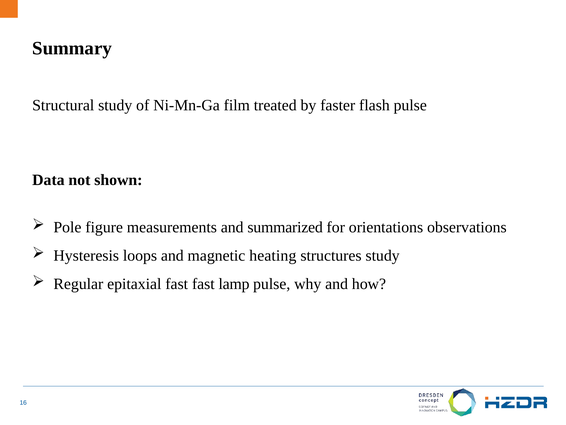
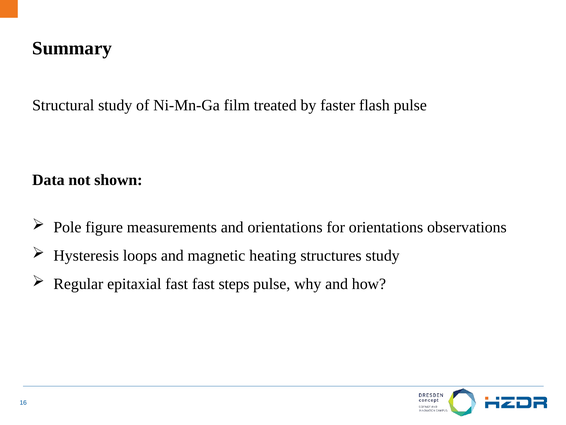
and summarized: summarized -> orientations
lamp: lamp -> steps
